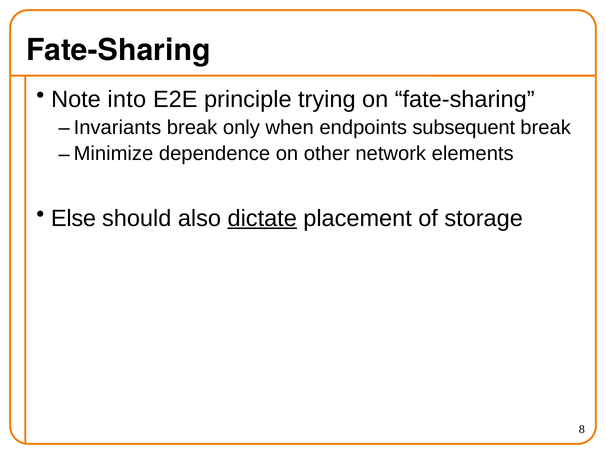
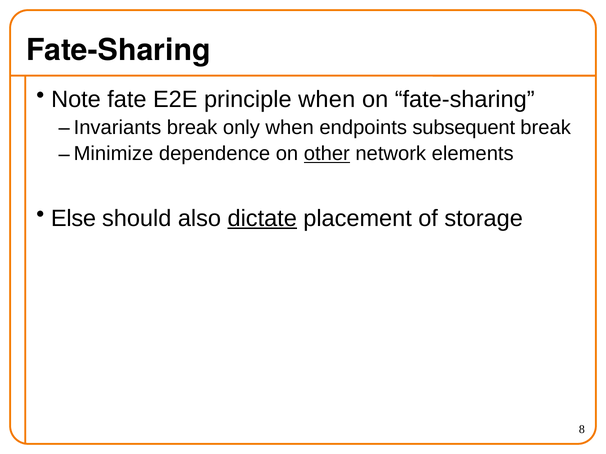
into: into -> fate
principle trying: trying -> when
other underline: none -> present
